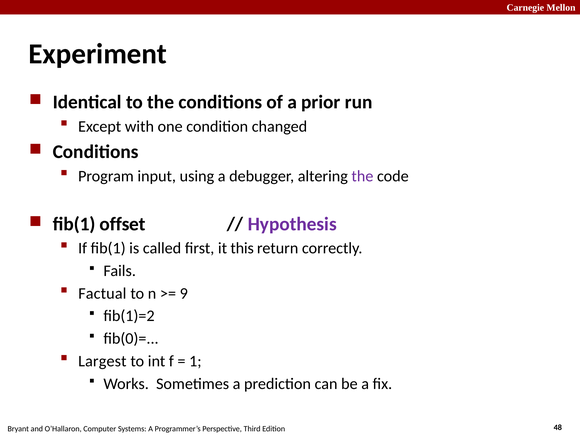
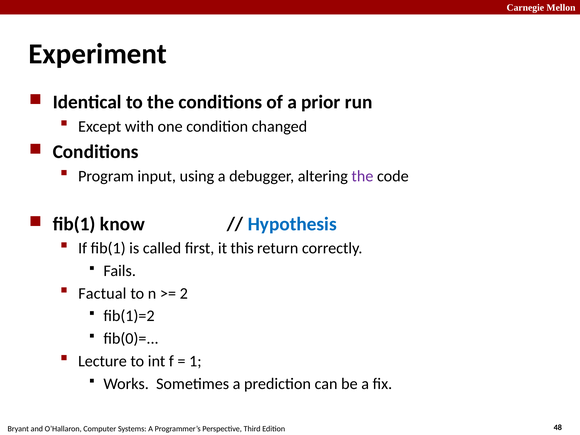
offset: offset -> know
Hypothesis colour: purple -> blue
9: 9 -> 2
Largest: Largest -> Lecture
